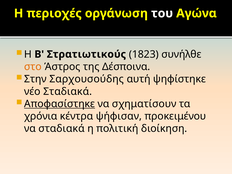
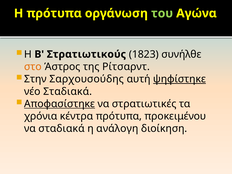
Η περιοχές: περιοχές -> πρότυπα
του colour: white -> light green
Δέσποινα: Δέσποινα -> Ρίτσαρντ
ψηφίστηκε underline: none -> present
σχηματίσουν: σχηματίσουν -> στρατιωτικές
κέντρα ψήφισαν: ψήφισαν -> πρότυπα
πολιτική: πολιτική -> ανάλογη
